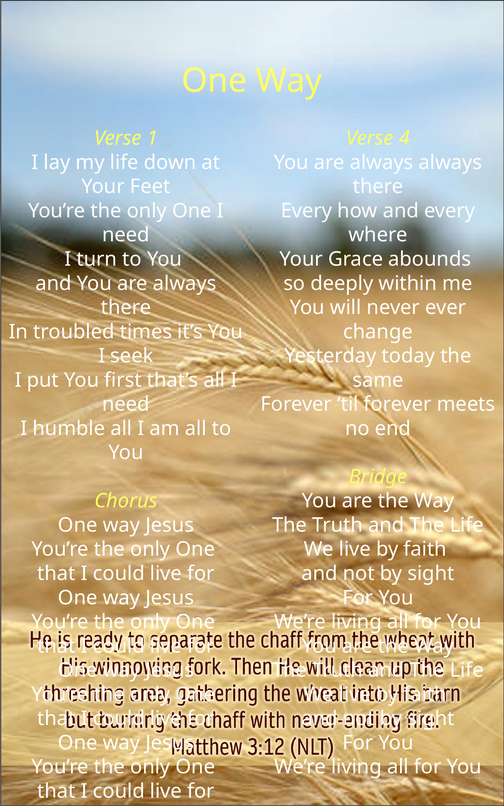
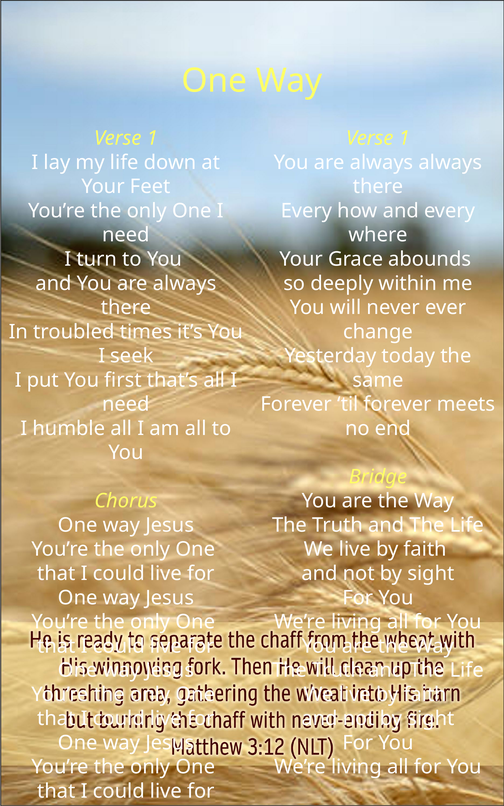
4 at (404, 138): 4 -> 1
